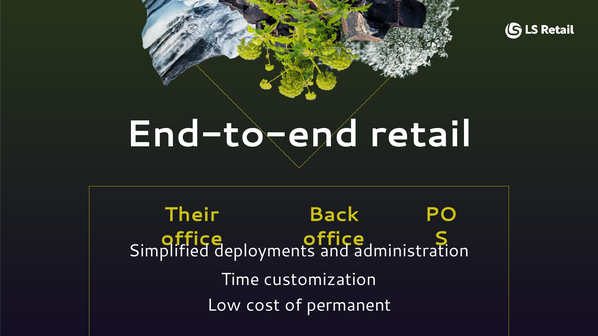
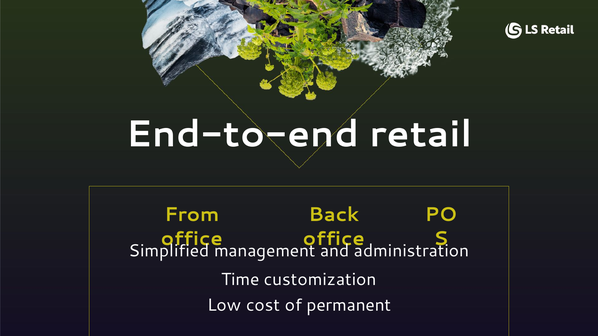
Their: Their -> From
deployments: deployments -> management
